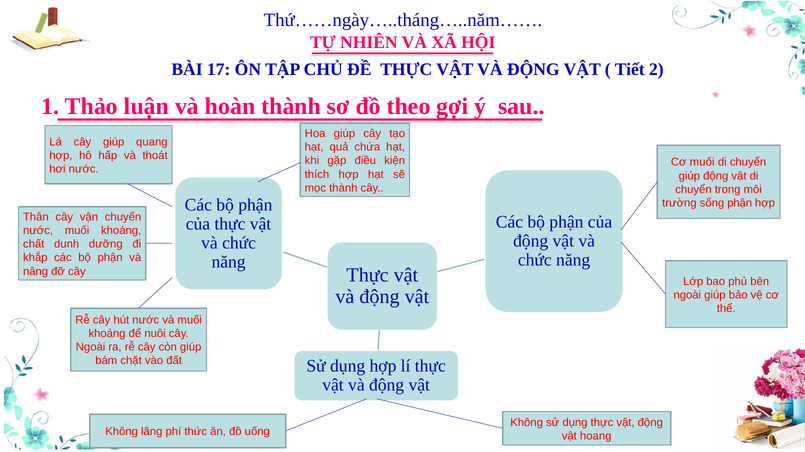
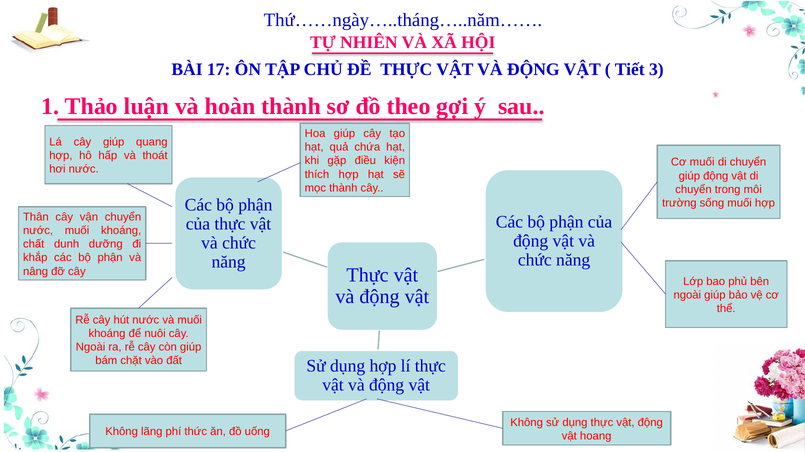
2: 2 -> 3
sống phận: phận -> muối
